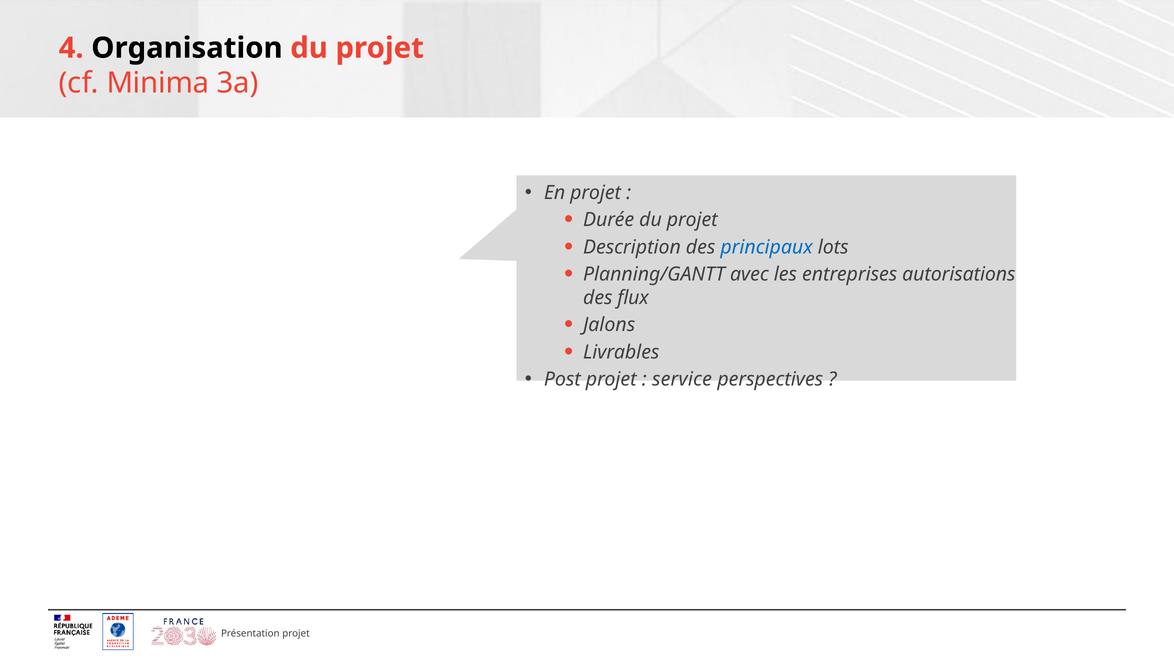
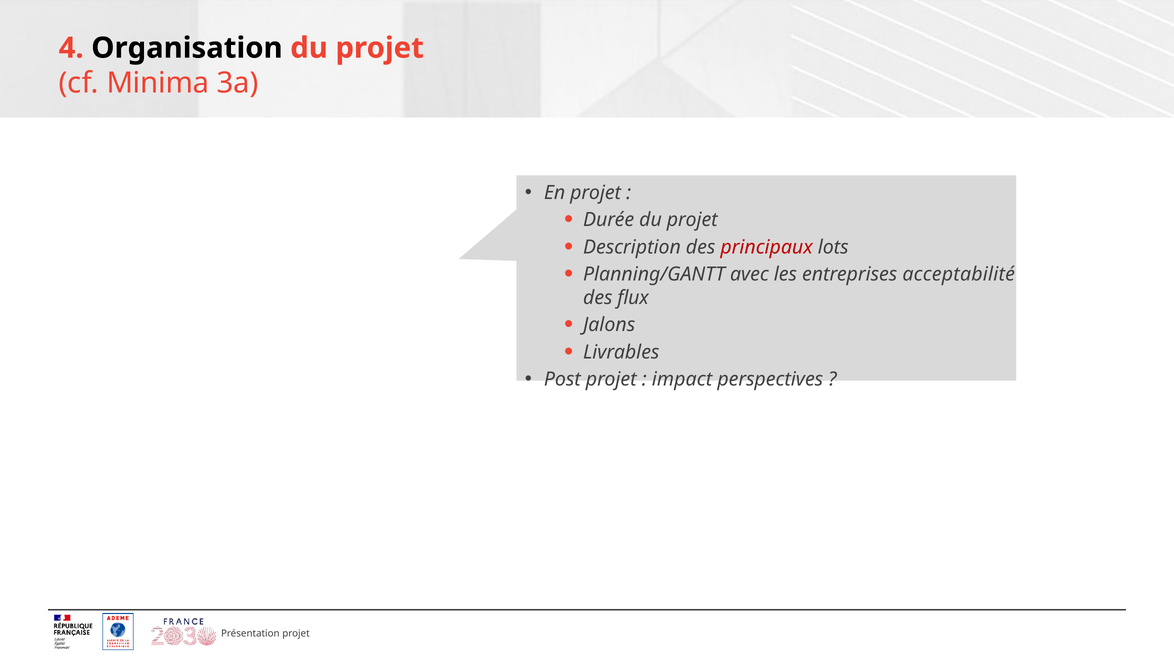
principaux colour: blue -> red
autorisations: autorisations -> acceptabilité
service: service -> impact
